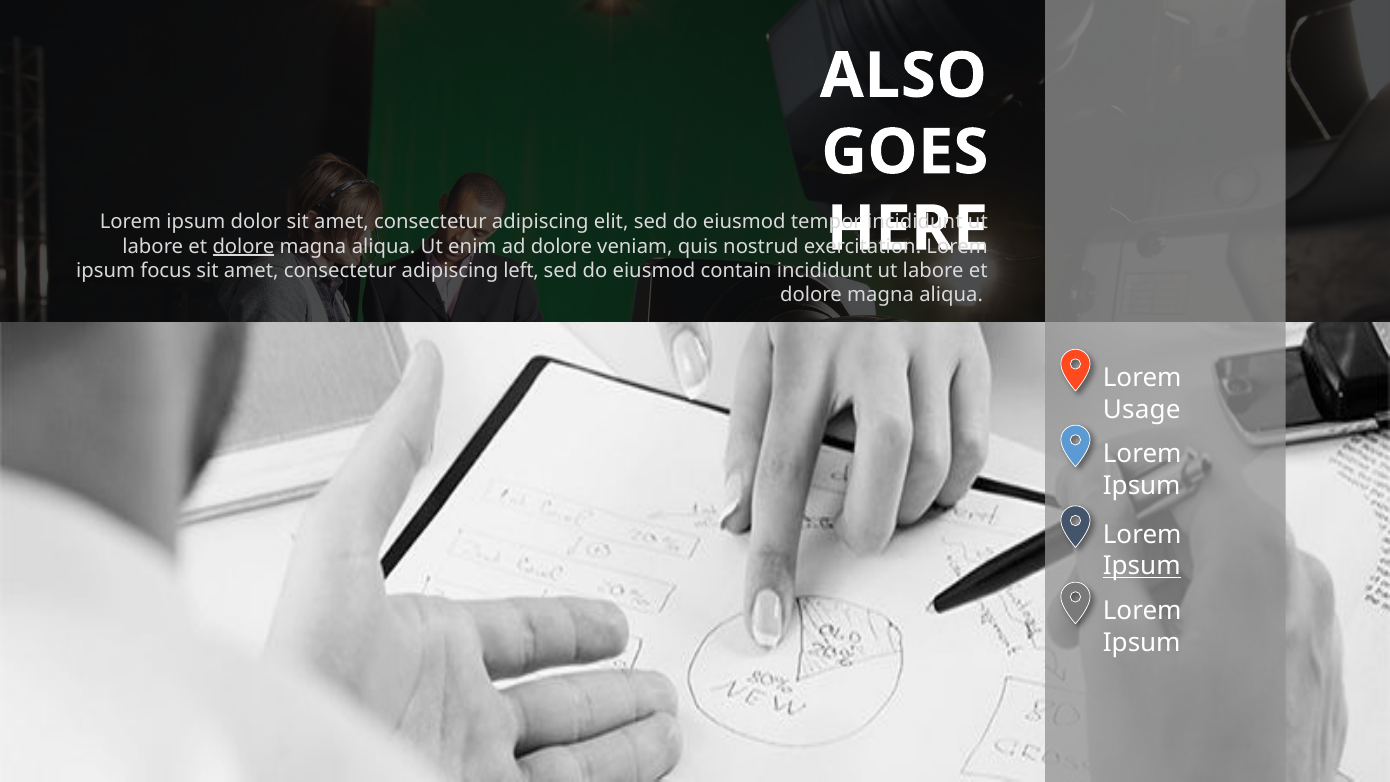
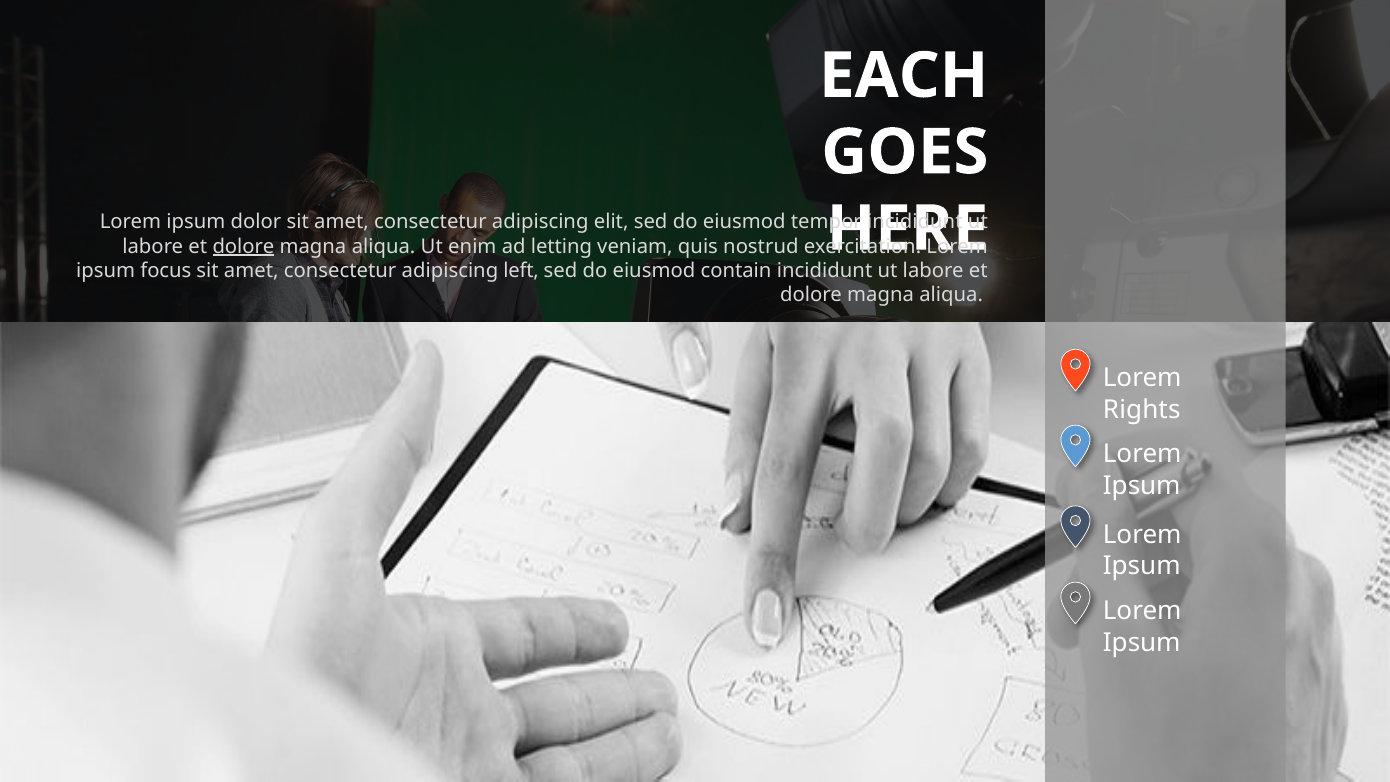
ALSO: ALSO -> EACH
ad dolore: dolore -> letting
Usage: Usage -> Rights
Ipsum at (1142, 566) underline: present -> none
